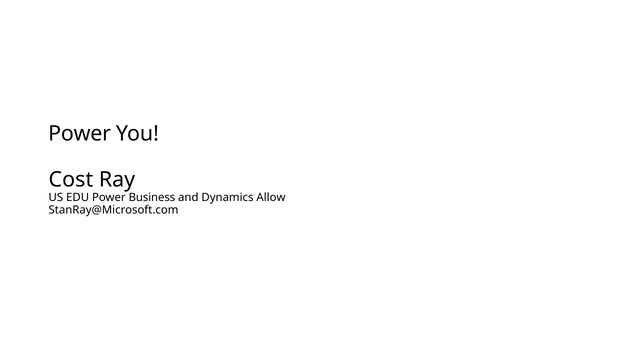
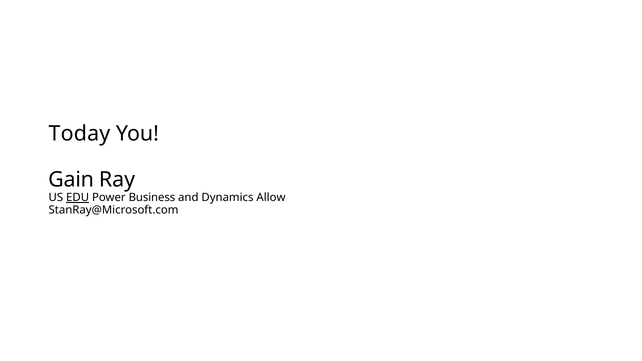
Power at (80, 134): Power -> Today
Cost: Cost -> Gain
EDU underline: none -> present
